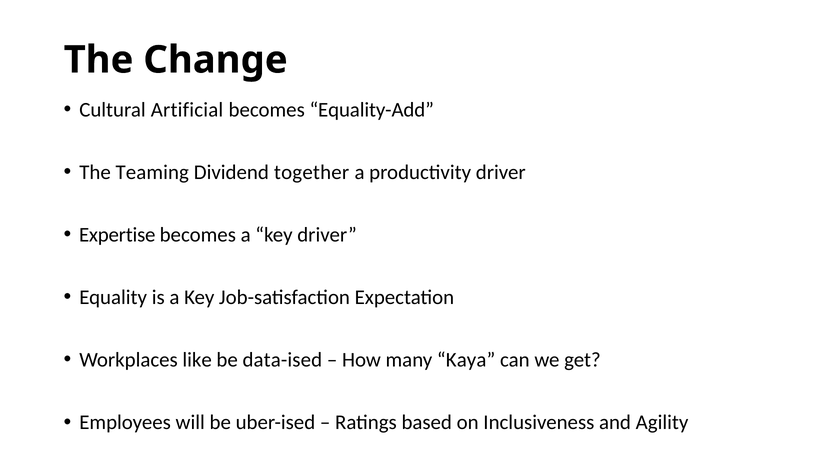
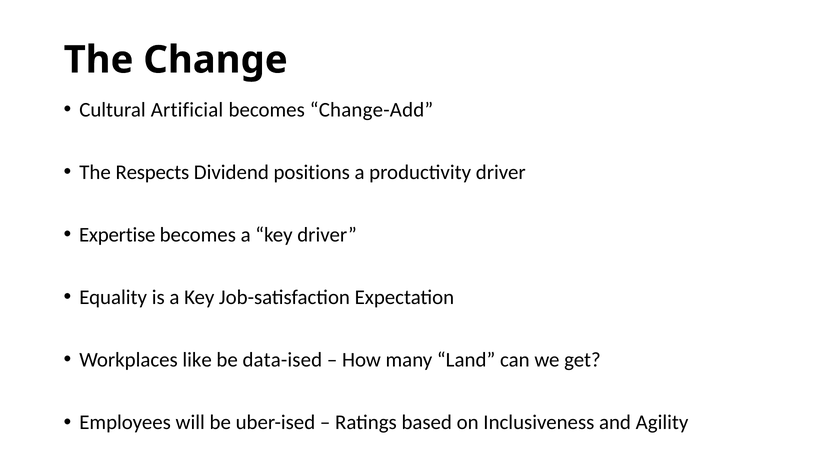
Equality-Add: Equality-Add -> Change-Add
Teaming: Teaming -> Respects
together: together -> positions
Kaya: Kaya -> Land
